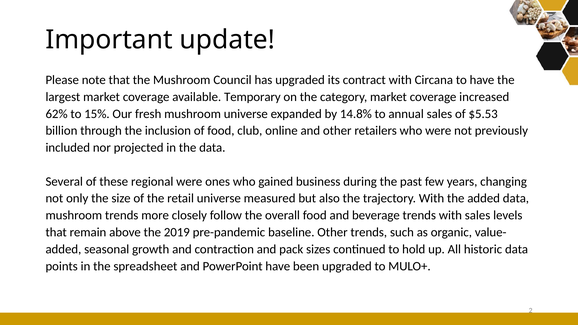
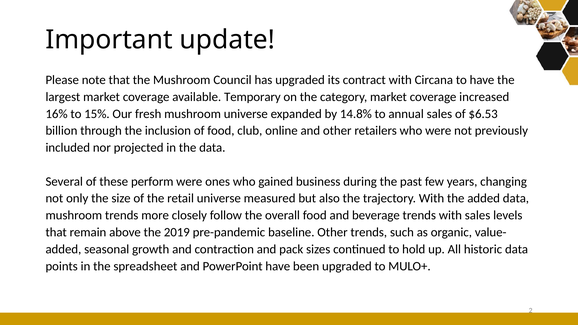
62%: 62% -> 16%
$5.53: $5.53 -> $6.53
regional: regional -> perform
